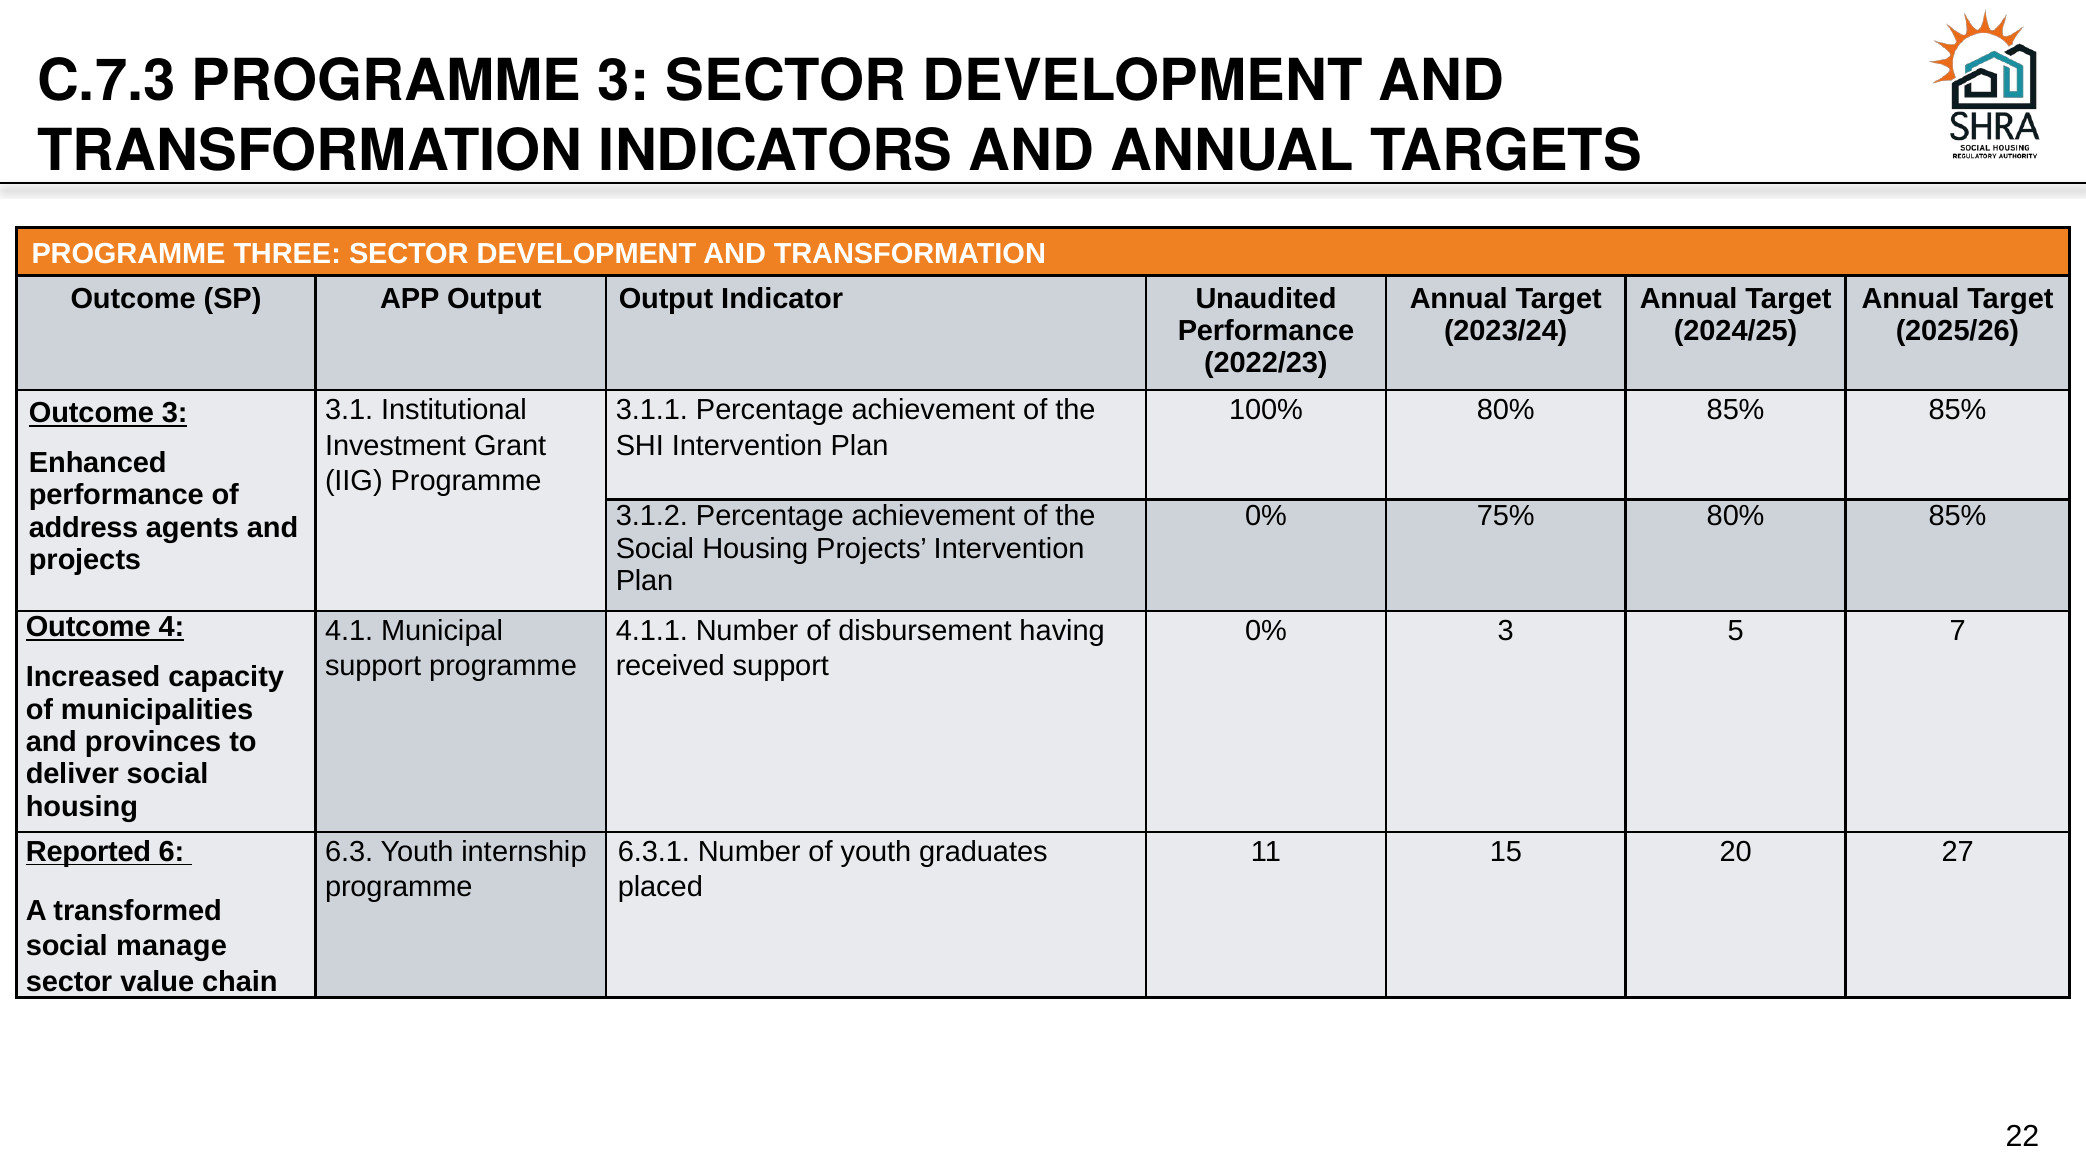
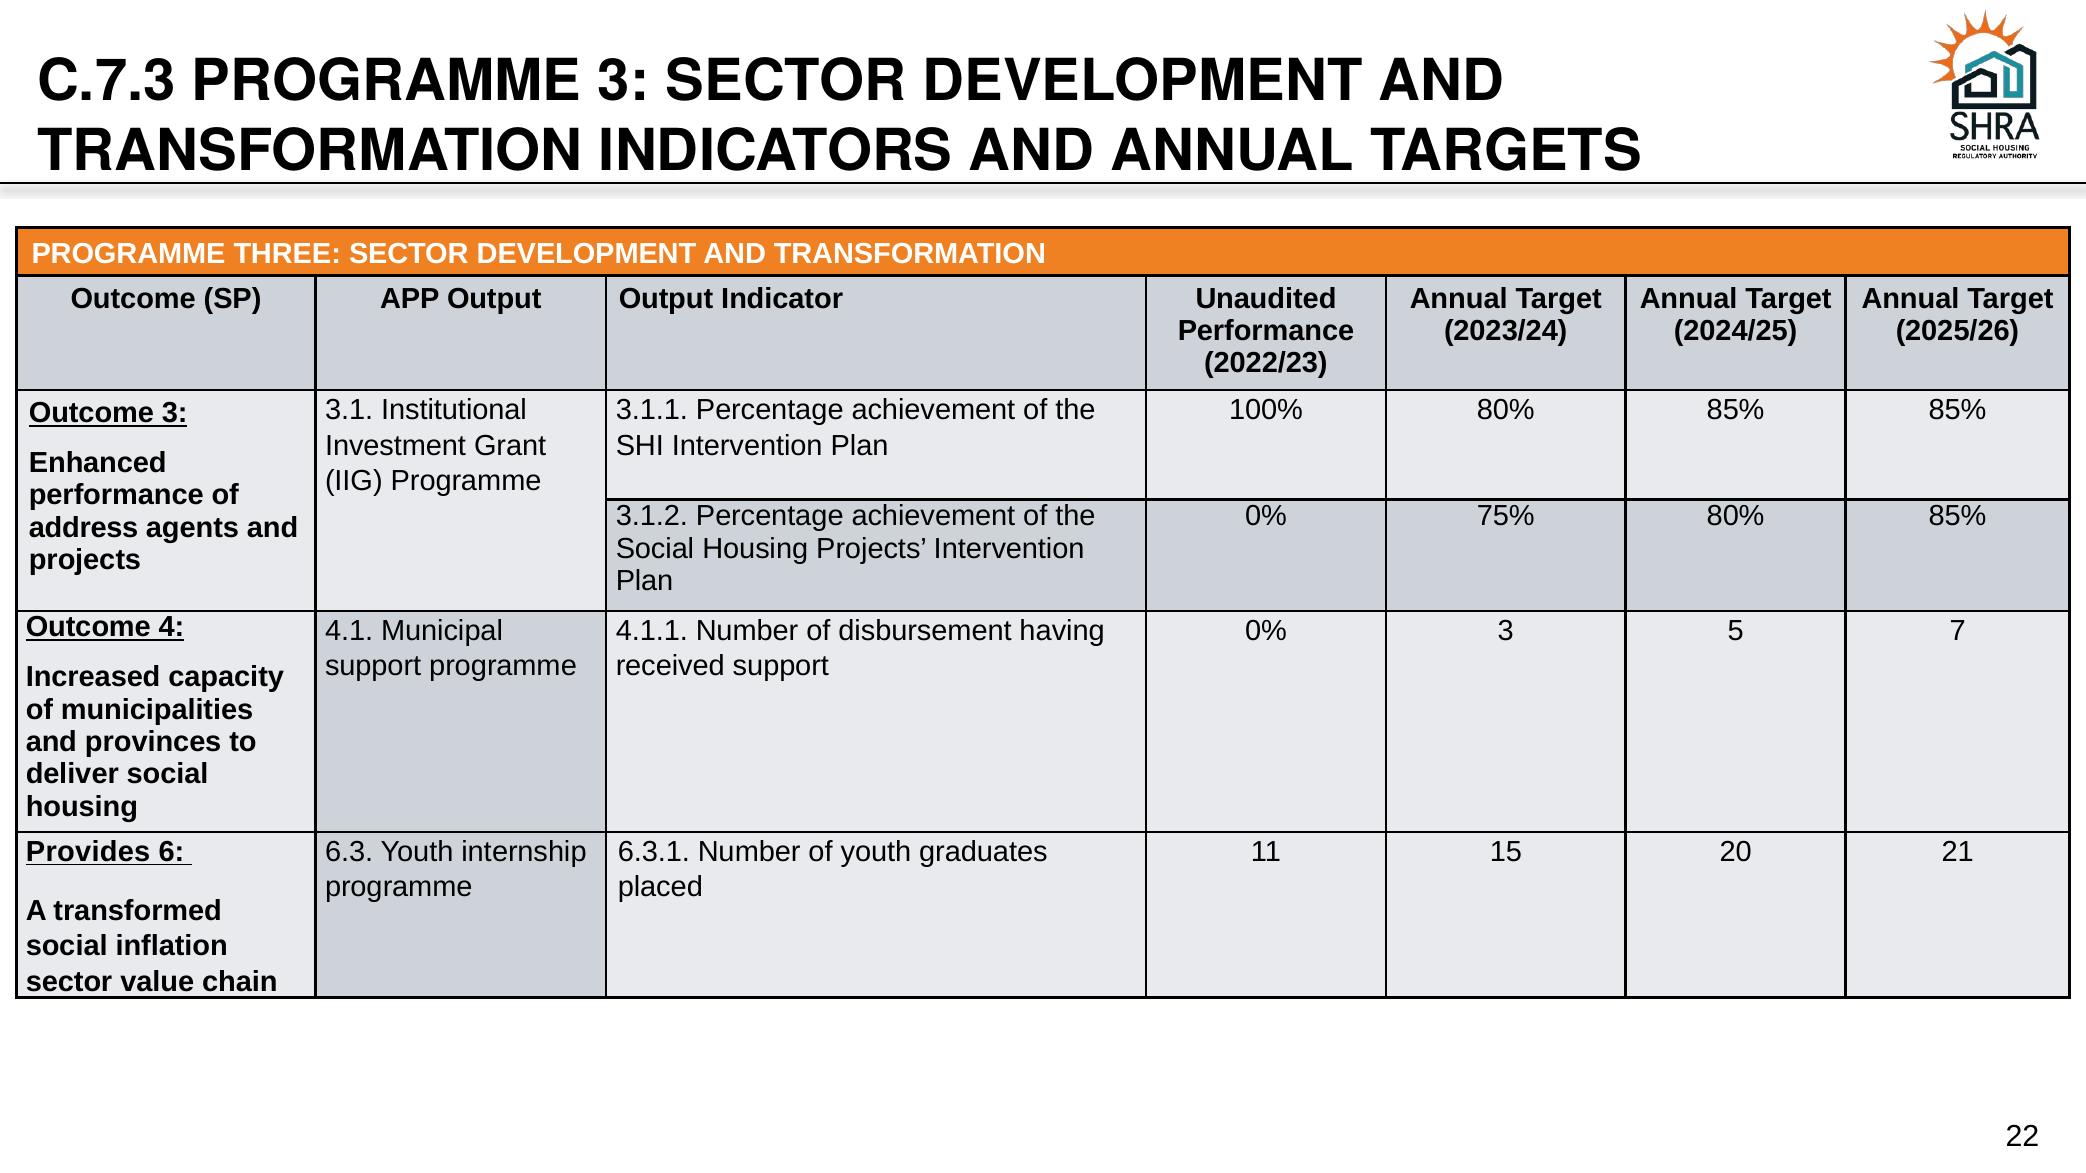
Reported: Reported -> Provides
27: 27 -> 21
manage: manage -> inflation
